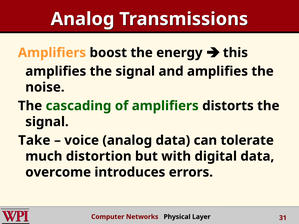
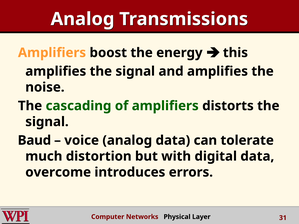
Take: Take -> Baud
